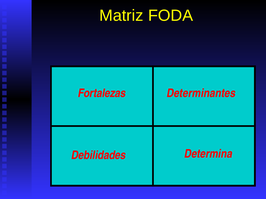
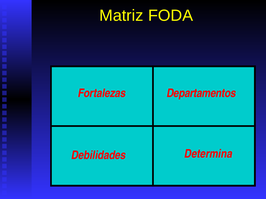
Determinantes: Determinantes -> Departamentos
